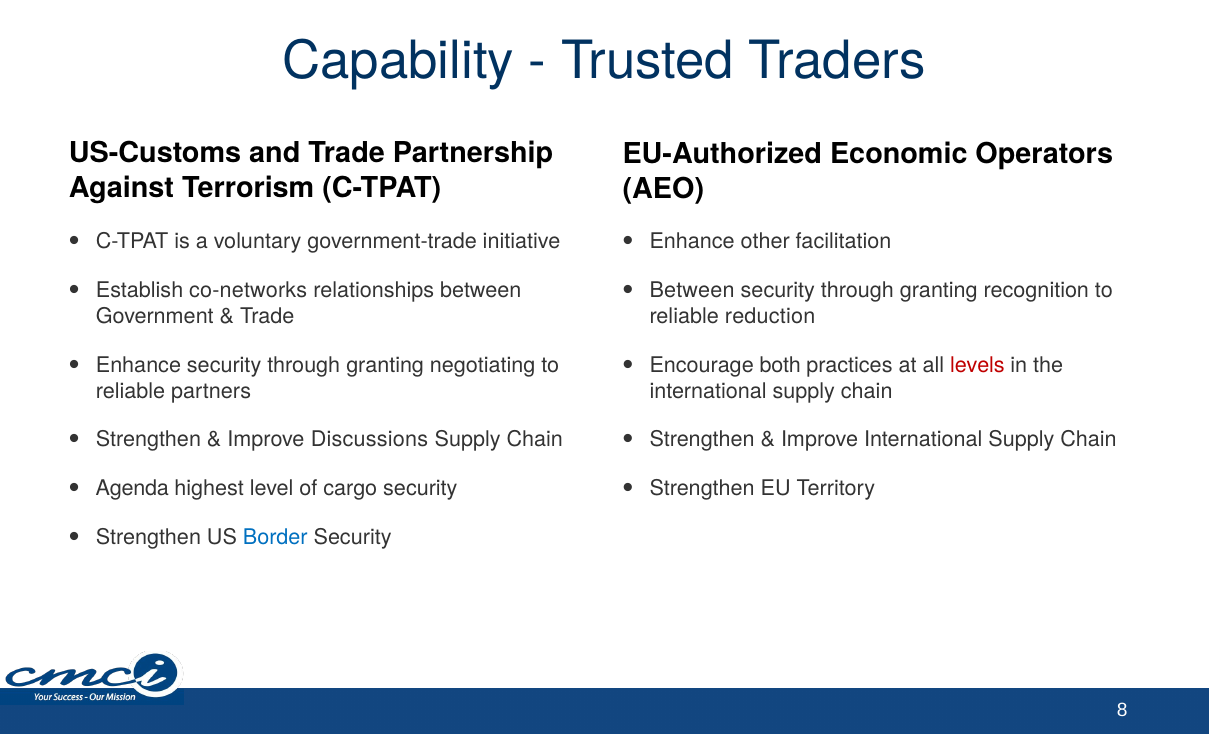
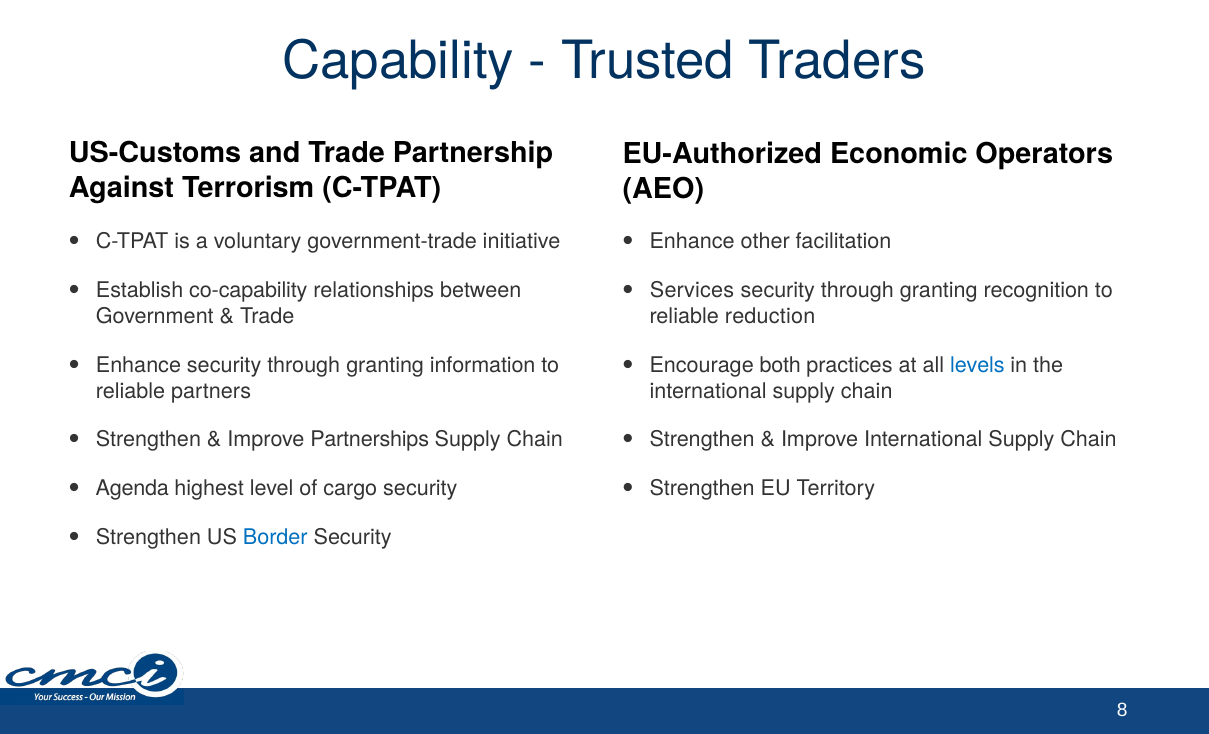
co-networks: co-networks -> co-capability
Between at (692, 291): Between -> Services
negotiating: negotiating -> information
levels colour: red -> blue
Discussions: Discussions -> Partnerships
